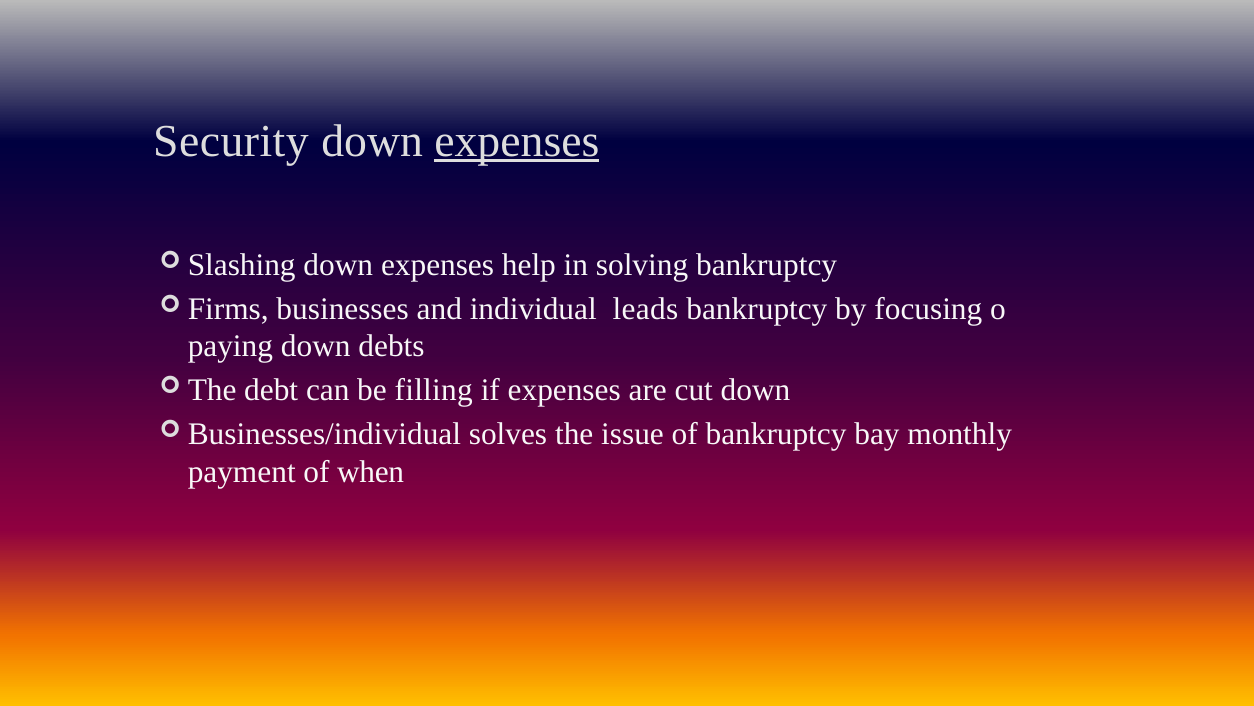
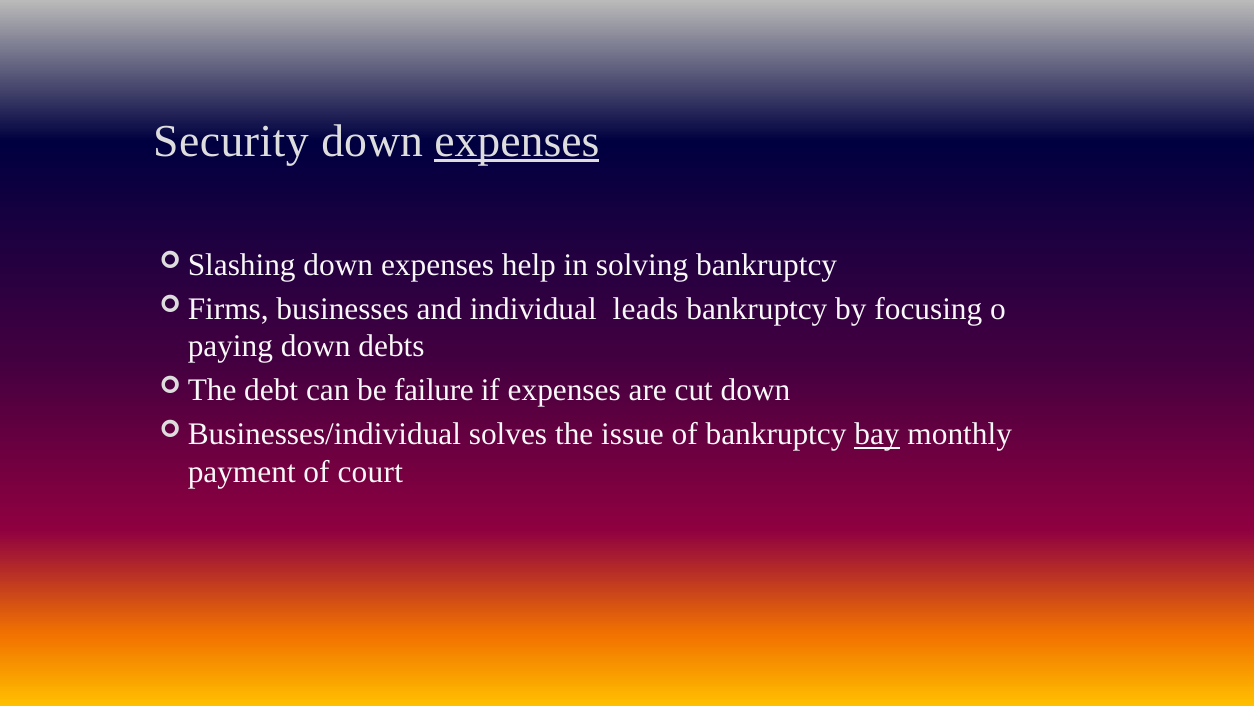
filling: filling -> failure
bay underline: none -> present
when: when -> court
